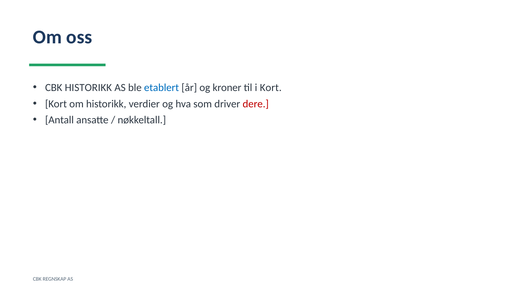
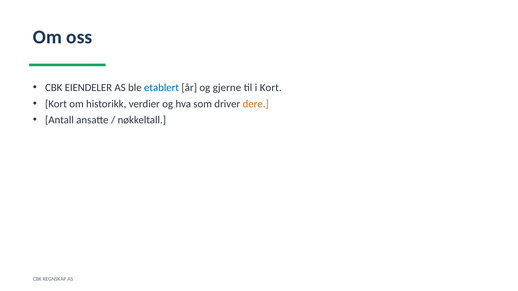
CBK HISTORIKK: HISTORIKK -> EIENDELER
kroner: kroner -> gjerne
dere colour: red -> orange
